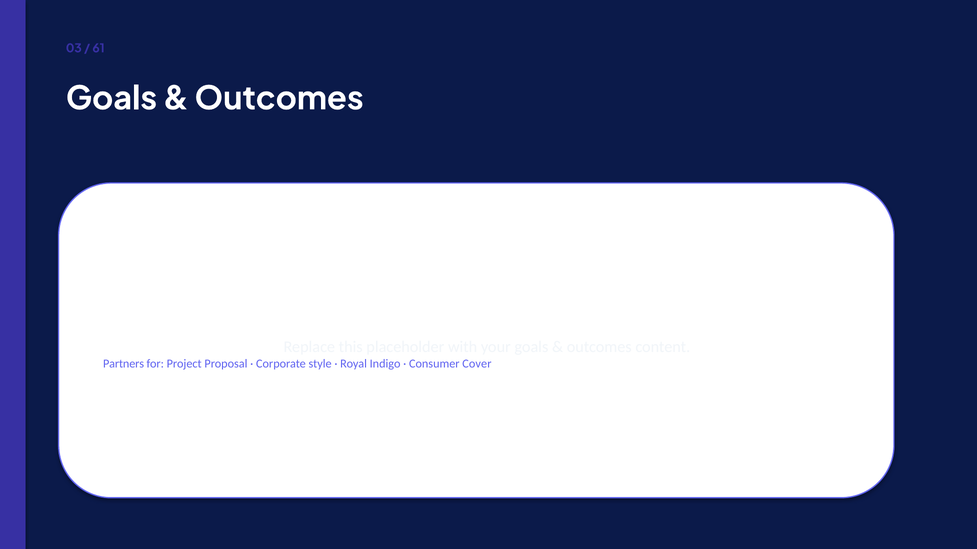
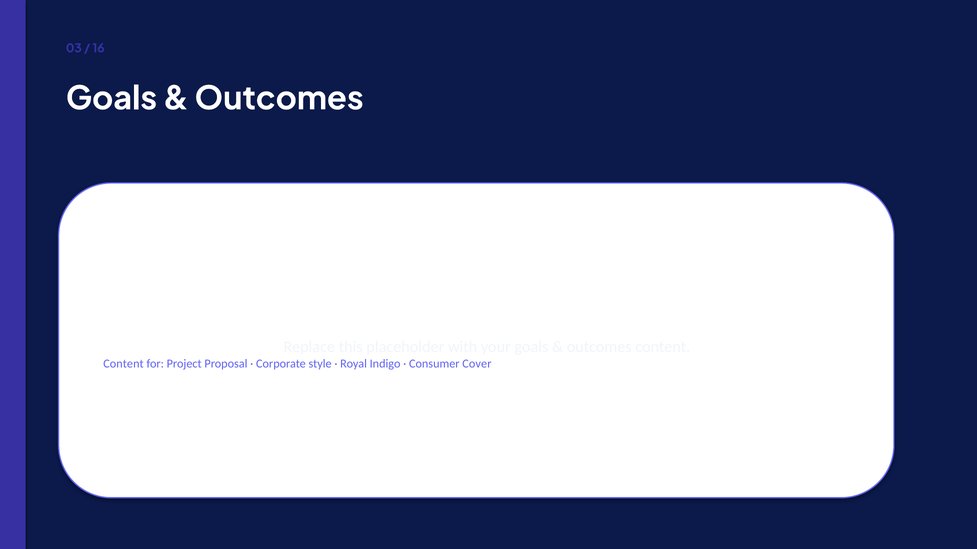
61: 61 -> 16
Partners at (124, 364): Partners -> Content
